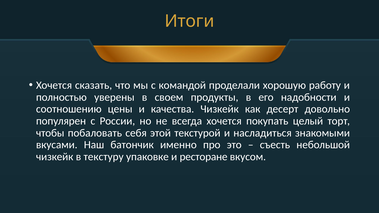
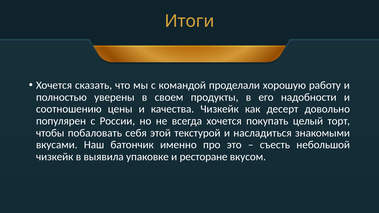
текстуру: текстуру -> выявила
